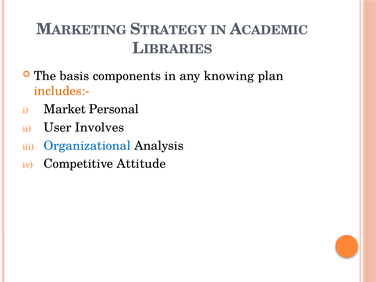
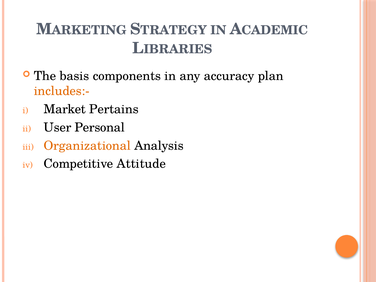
knowing: knowing -> accuracy
Personal: Personal -> Pertains
Involves: Involves -> Personal
Organizational colour: blue -> orange
